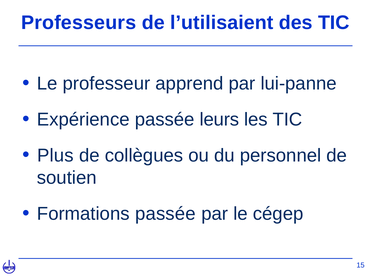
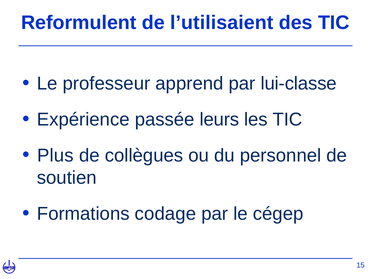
Professeurs: Professeurs -> Reformulent
lui-panne: lui-panne -> lui-classe
Formations passée: passée -> codage
